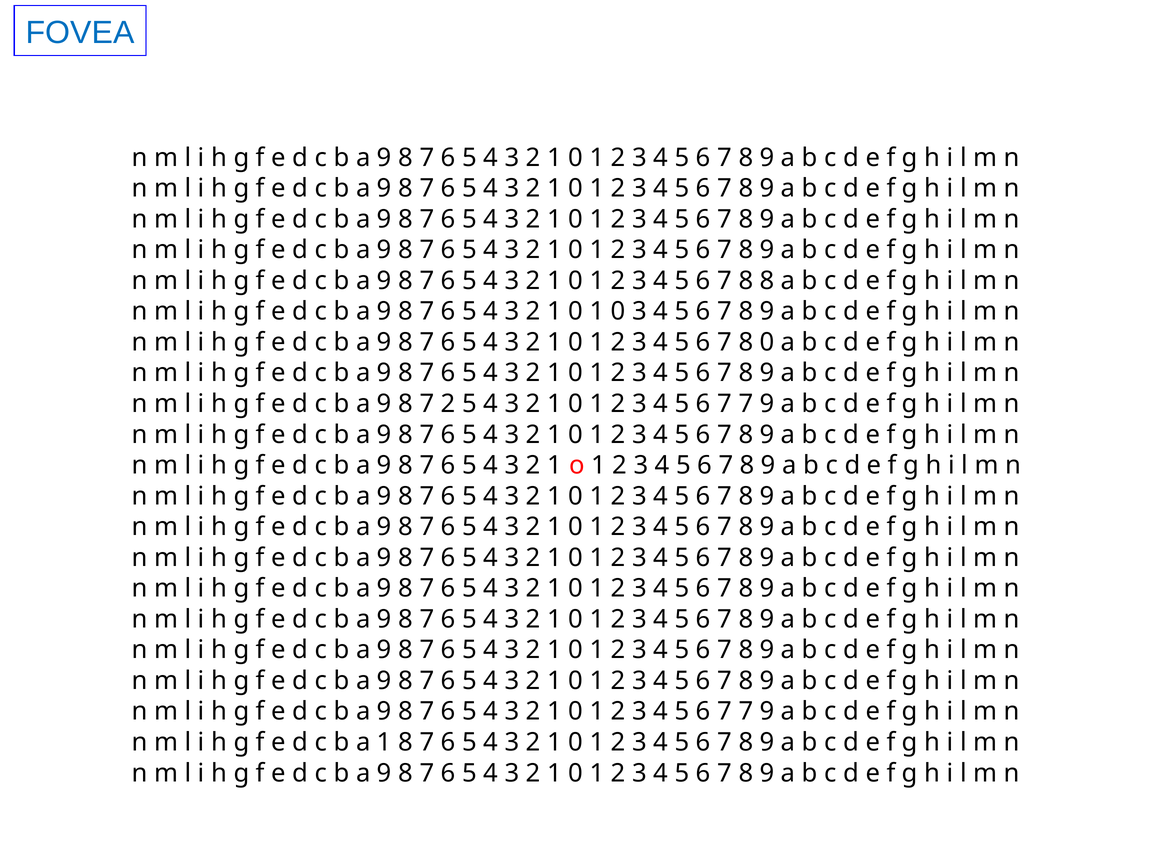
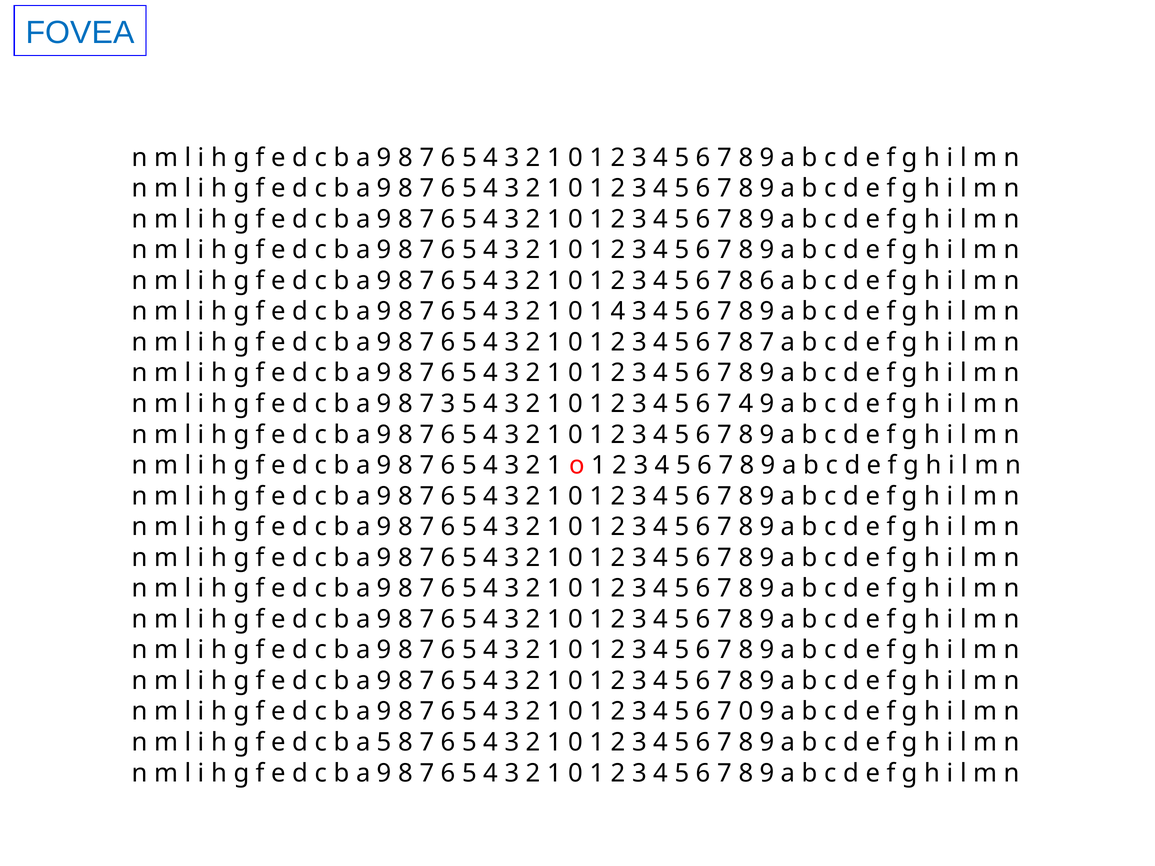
8 8: 8 -> 6
0 1 0: 0 -> 4
7 8 0: 0 -> 7
7 2: 2 -> 3
7 at (746, 404): 7 -> 4
7 at (746, 712): 7 -> 0
a 1: 1 -> 5
